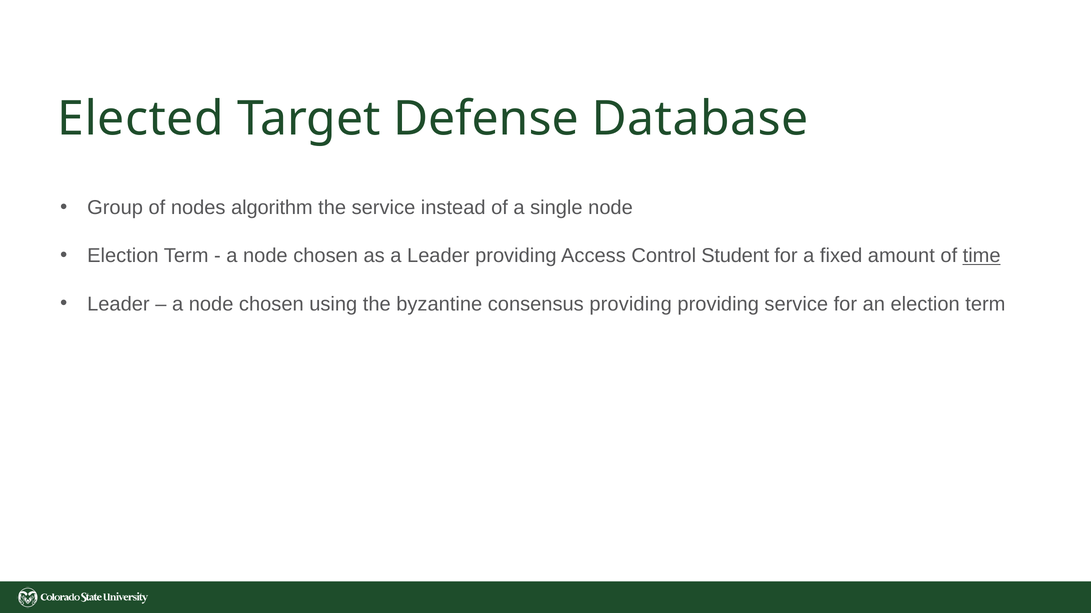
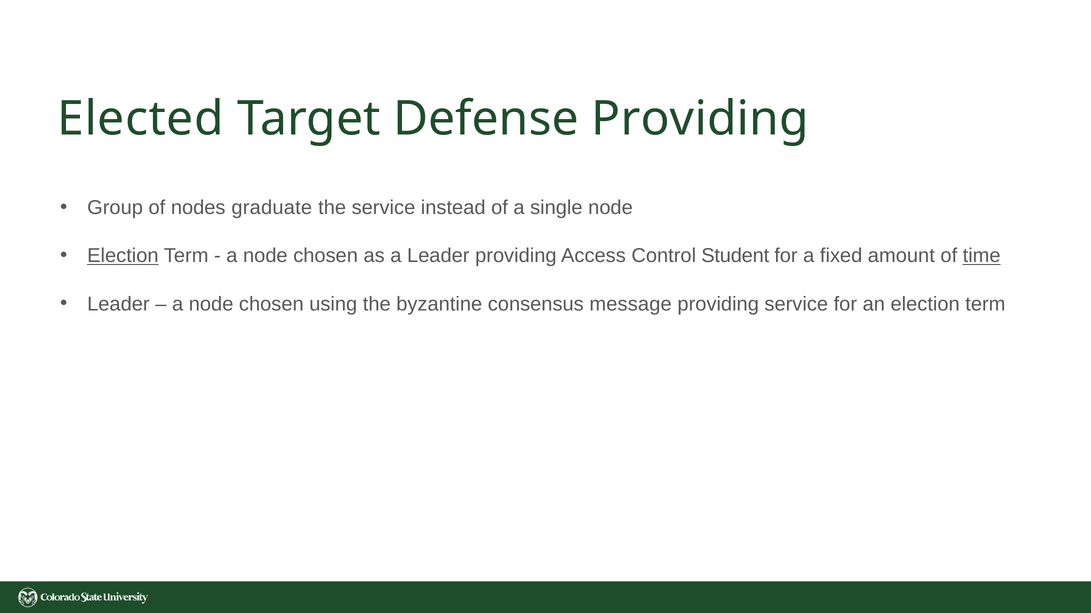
Defense Database: Database -> Providing
algorithm: algorithm -> graduate
Election at (123, 256) underline: none -> present
consensus providing: providing -> message
